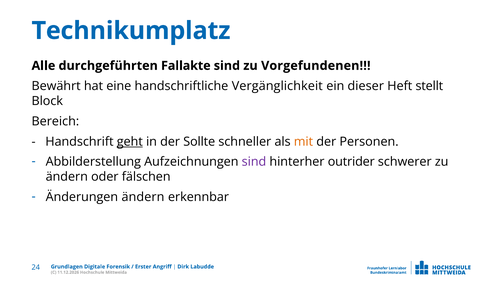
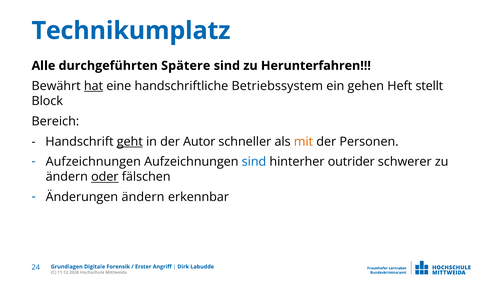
Fallakte: Fallakte -> Spätere
Vorgefundenen: Vorgefundenen -> Herunterfahren
hat underline: none -> present
Vergänglichkeit: Vergänglichkeit -> Betriebssystem
dieser: dieser -> gehen
Sollte: Sollte -> Autor
Abbilderstellung at (93, 162): Abbilderstellung -> Aufzeichnungen
sind at (254, 162) colour: purple -> blue
oder underline: none -> present
